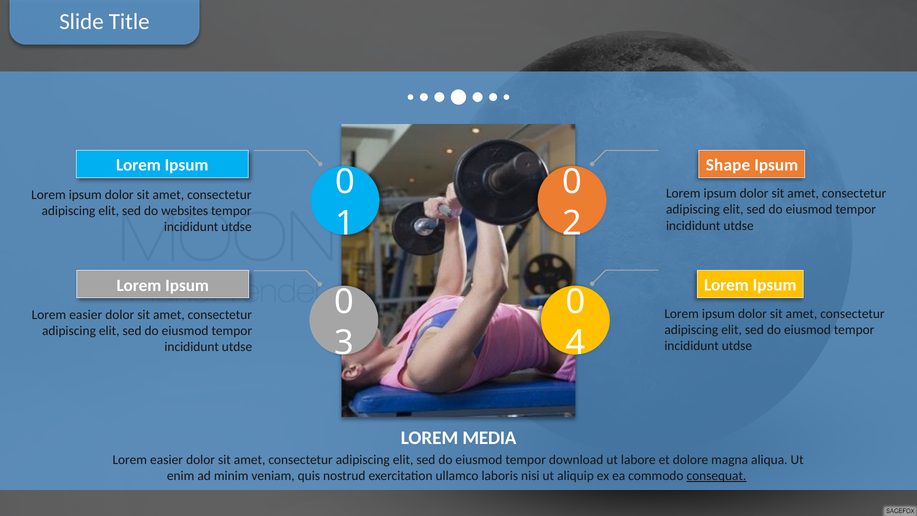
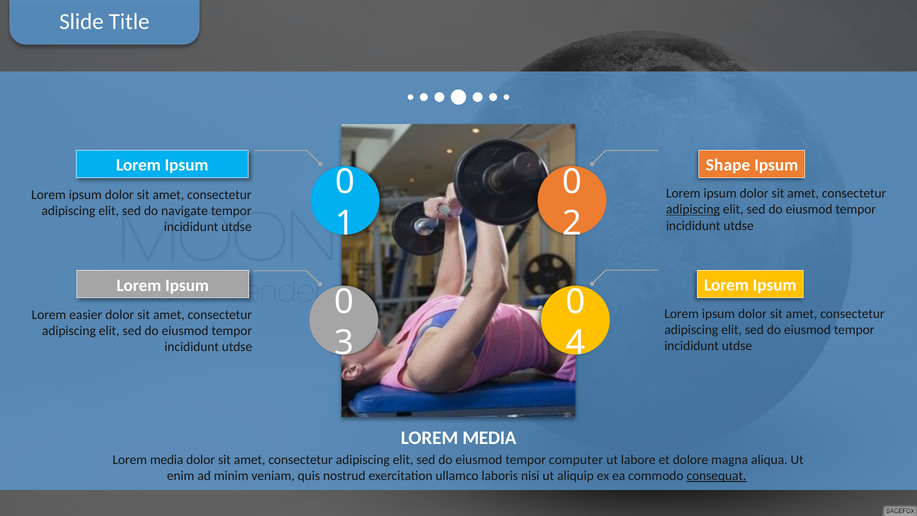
adipiscing at (693, 209) underline: none -> present
websites: websites -> navigate
easier at (167, 460): easier -> media
download: download -> computer
